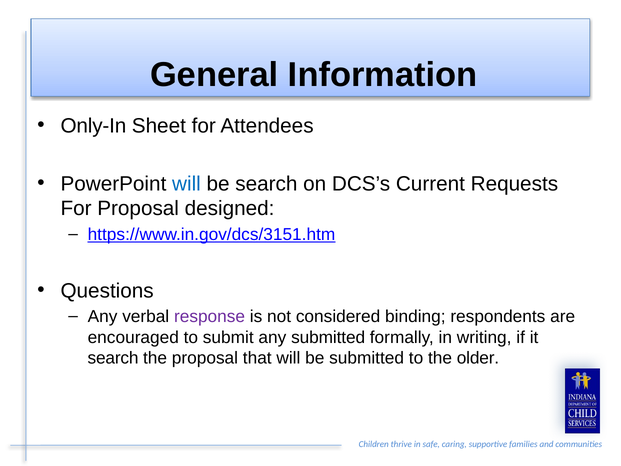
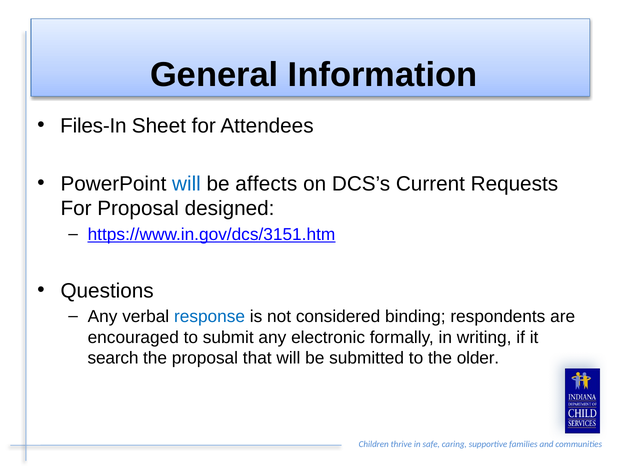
Only-In: Only-In -> Files-In
be search: search -> affects
response colour: purple -> blue
any submitted: submitted -> electronic
